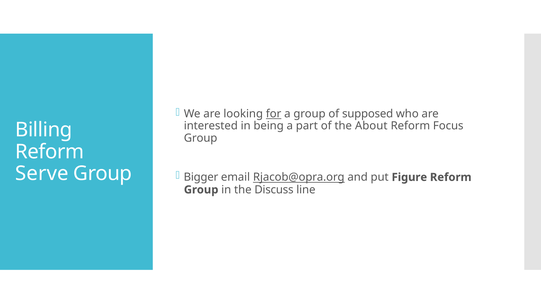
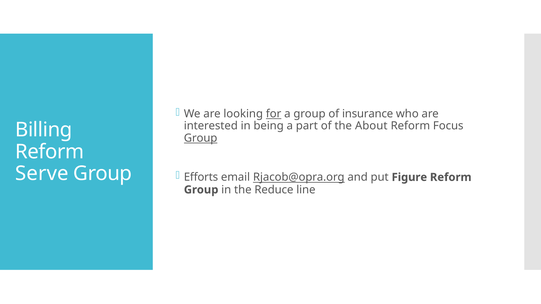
supposed: supposed -> insurance
Group at (201, 138) underline: none -> present
Bigger: Bigger -> Efforts
Discuss: Discuss -> Reduce
